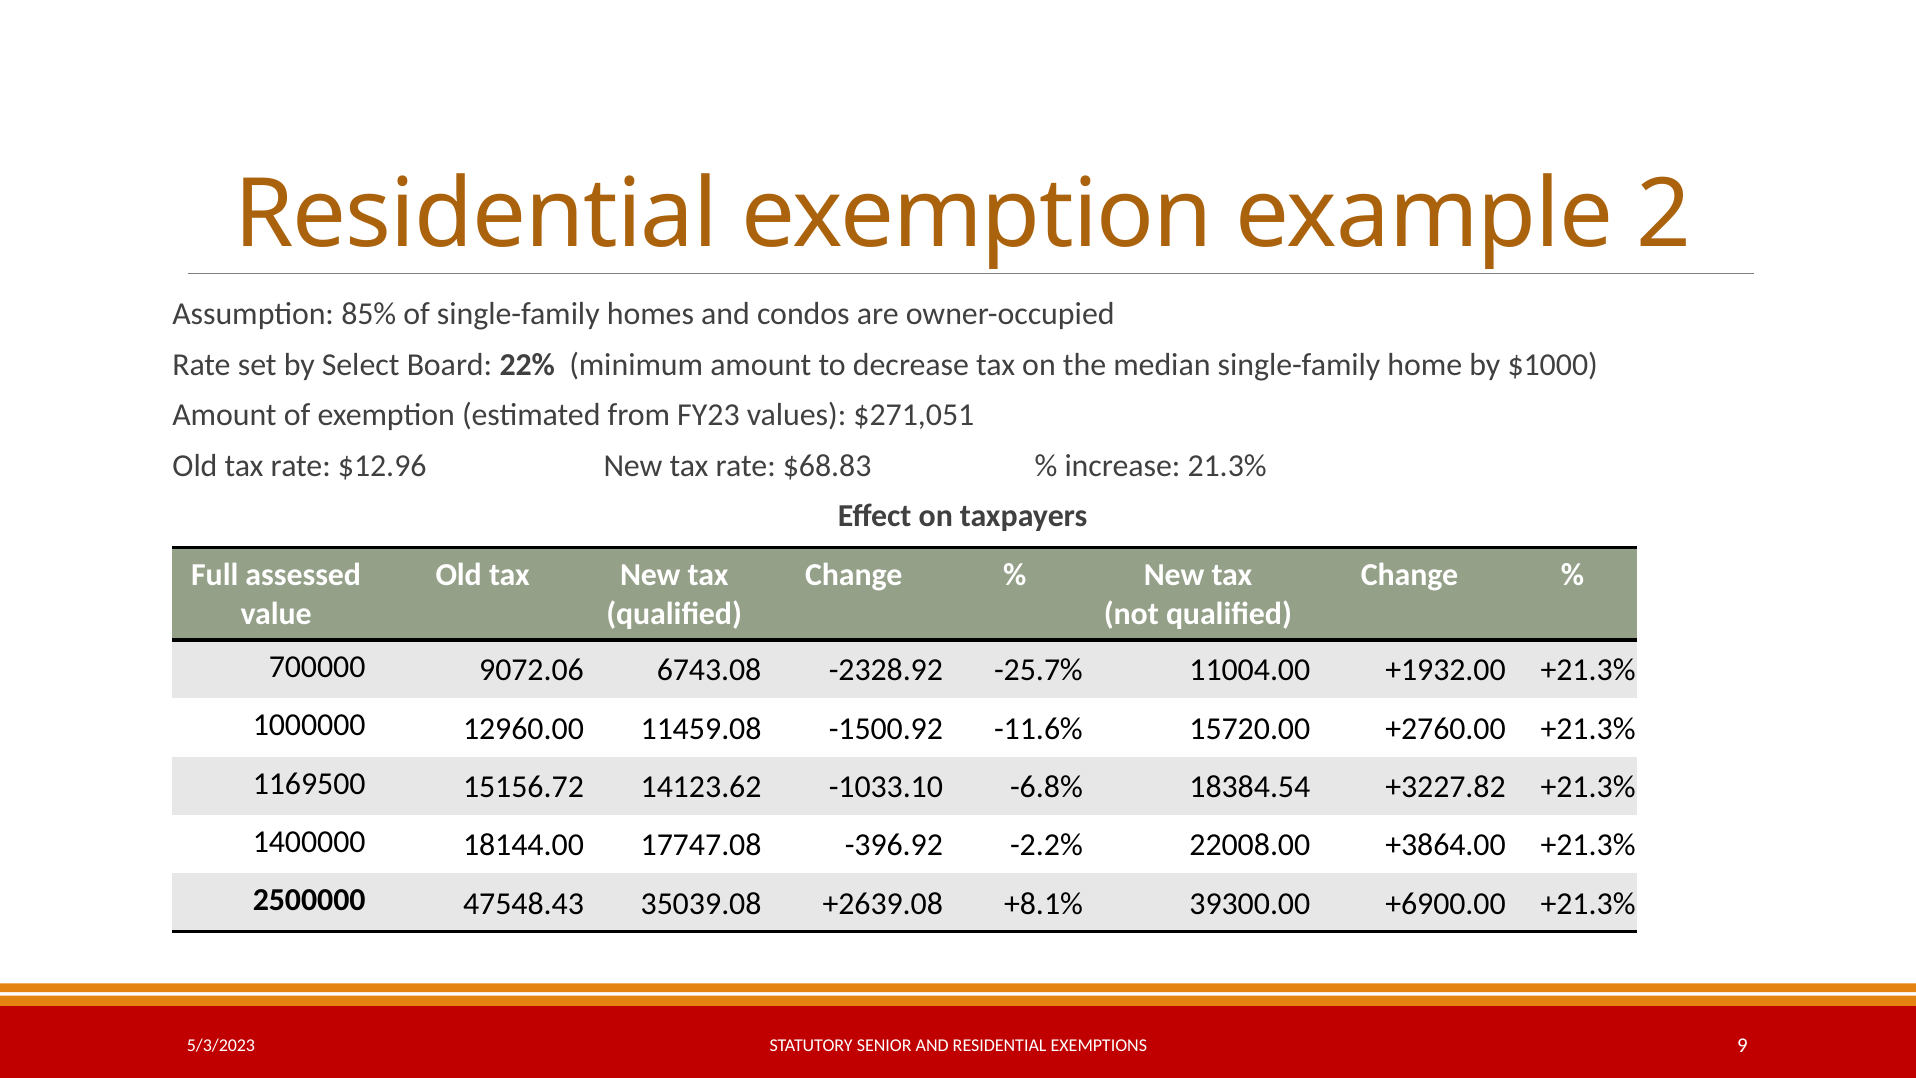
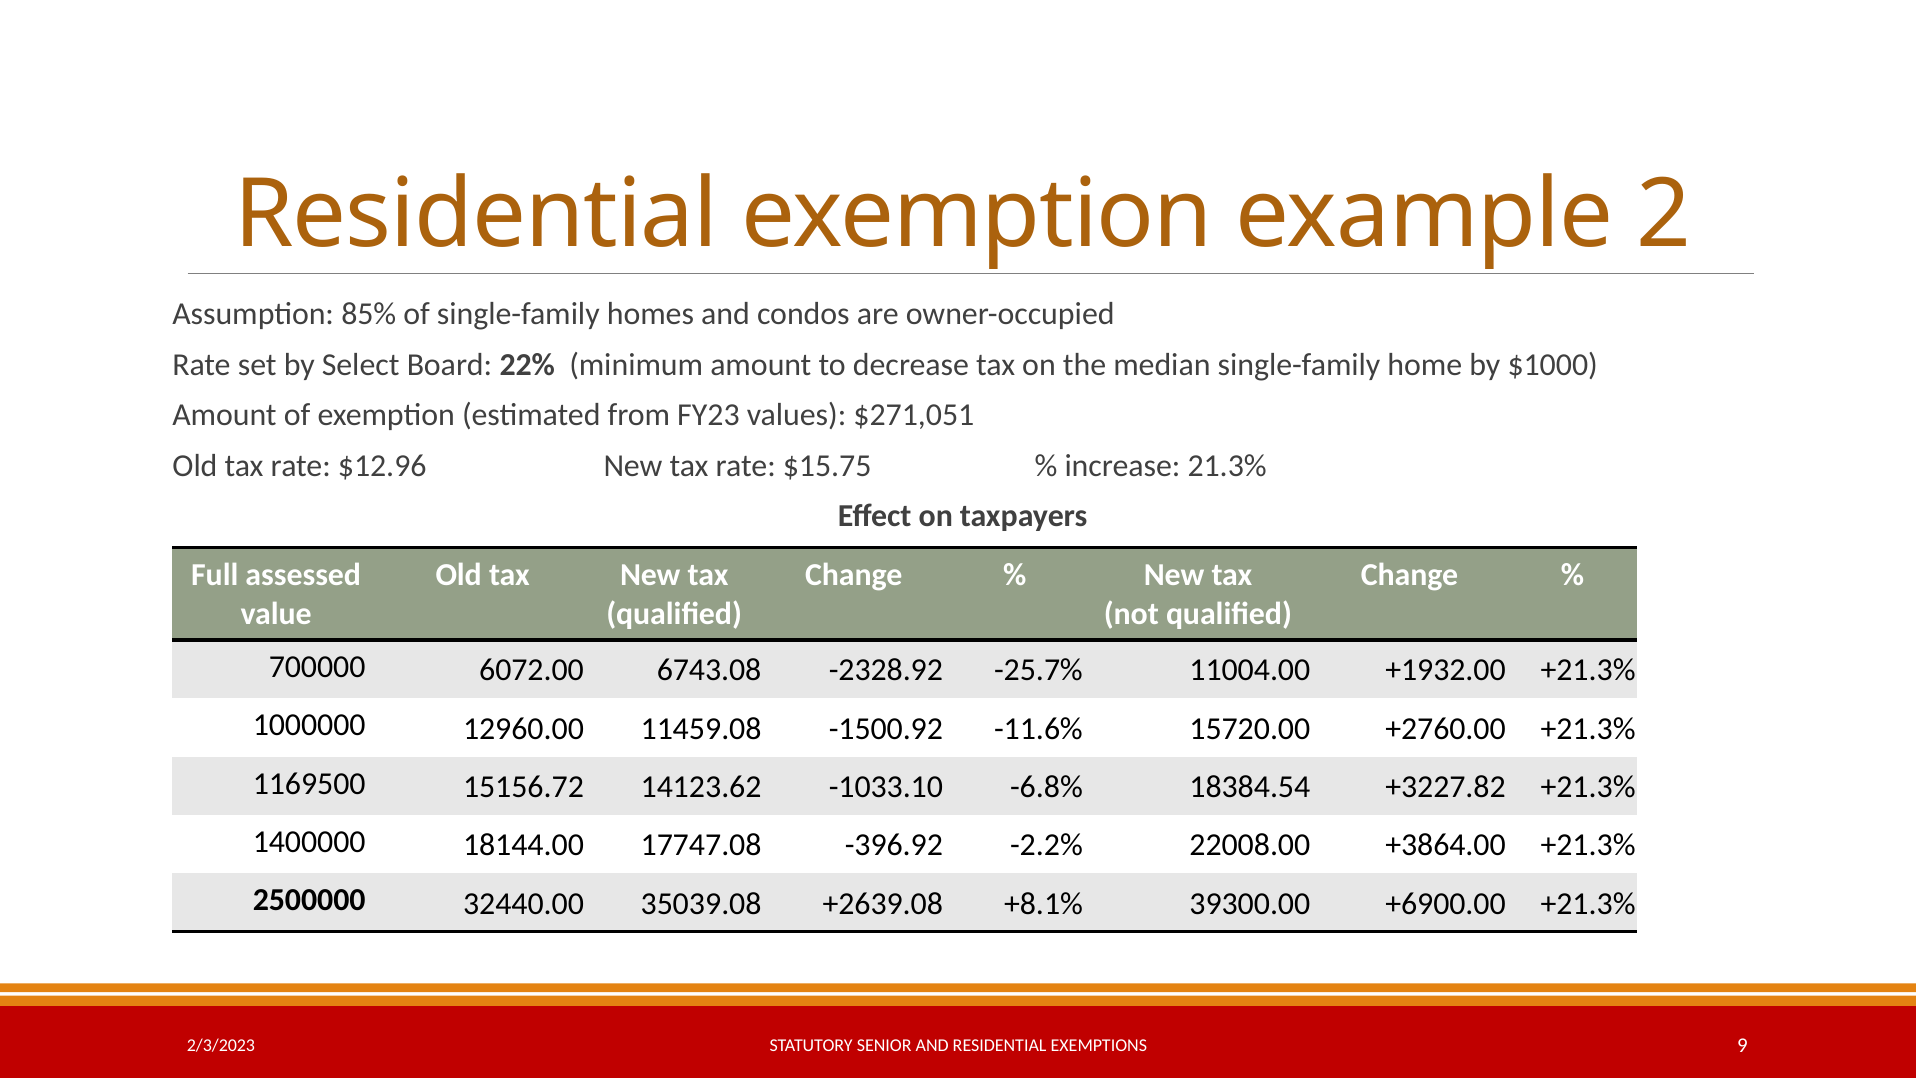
$68.83: $68.83 -> $15.75
9072.06: 9072.06 -> 6072.00
47548.43: 47548.43 -> 32440.00
5/3/2023: 5/3/2023 -> 2/3/2023
